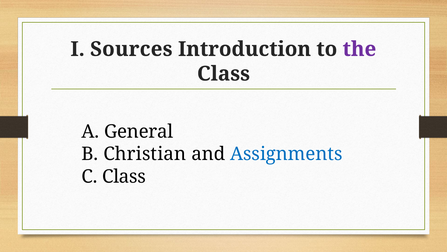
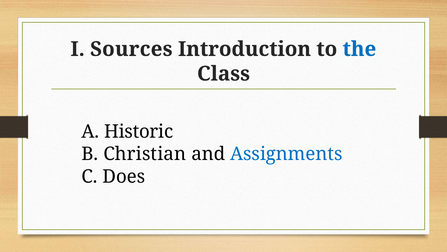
the colour: purple -> blue
General: General -> Historic
C Class: Class -> Does
